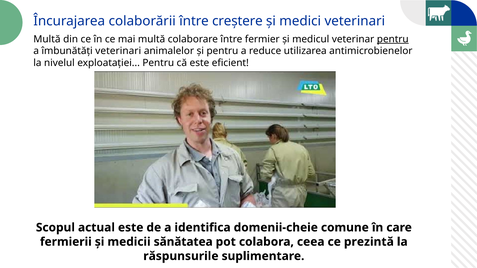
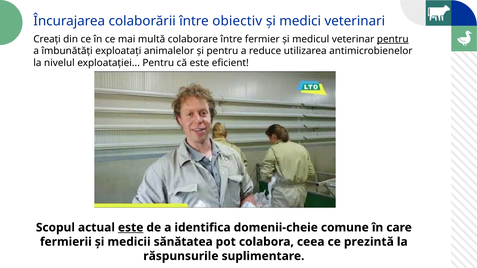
creștere: creștere -> obiectiv
Multă at (47, 39): Multă -> Creați
îmbunătăți veterinari: veterinari -> exploatați
este at (131, 228) underline: none -> present
